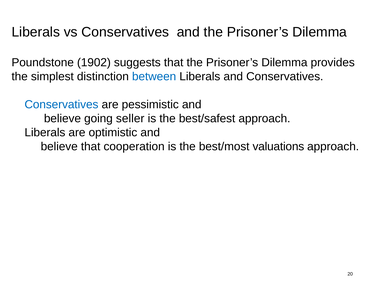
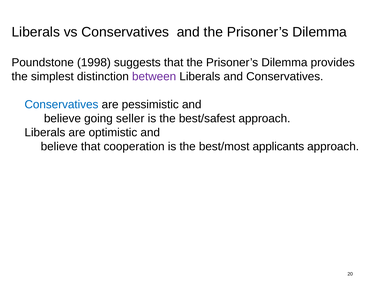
1902: 1902 -> 1998
between colour: blue -> purple
valuations: valuations -> applicants
